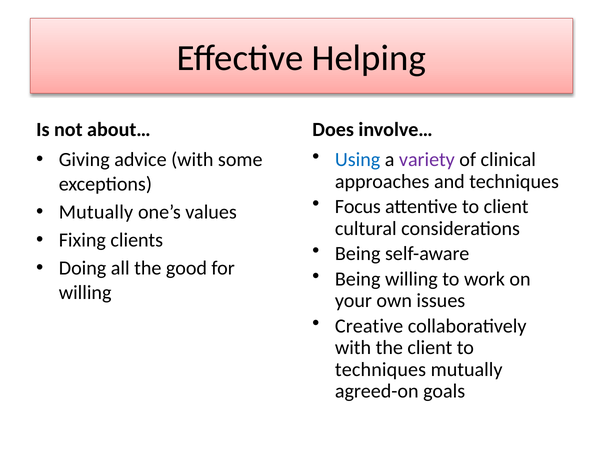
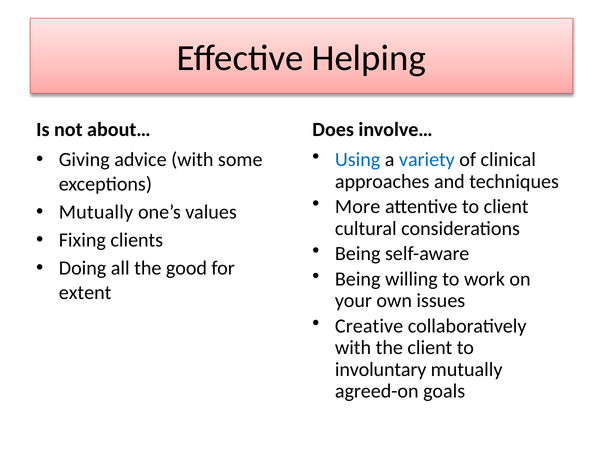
variety colour: purple -> blue
Focus: Focus -> More
willing at (85, 293): willing -> extent
techniques at (381, 370): techniques -> involuntary
